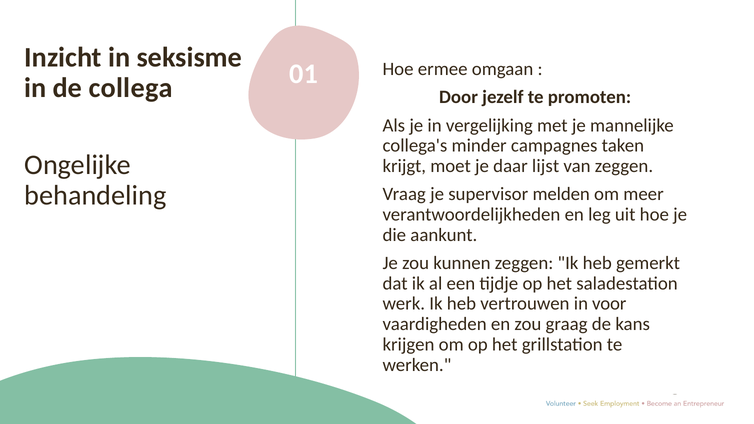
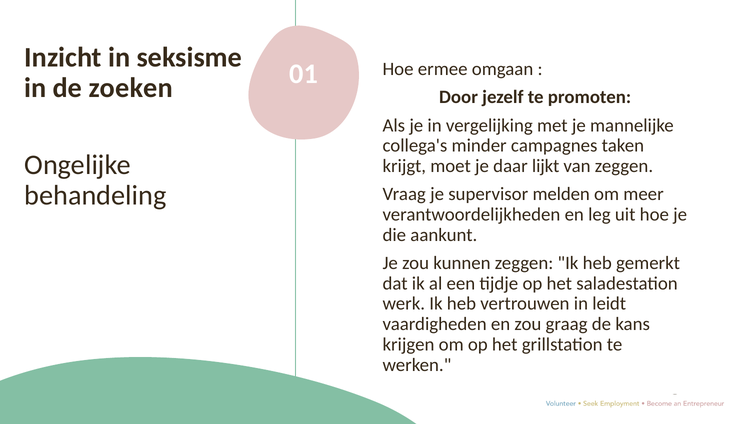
collega: collega -> zoeken
lijst: lijst -> lijkt
voor: voor -> leidt
